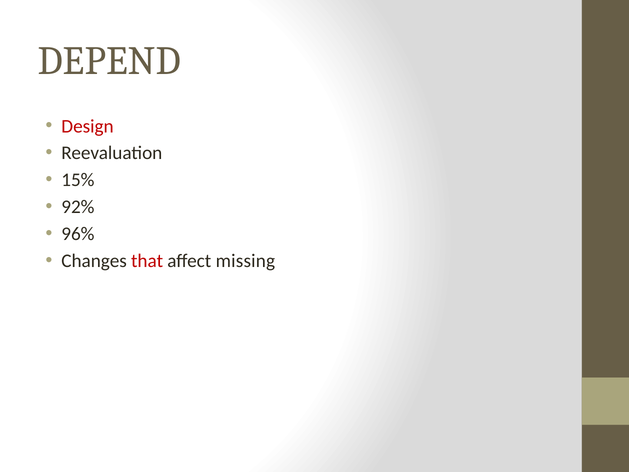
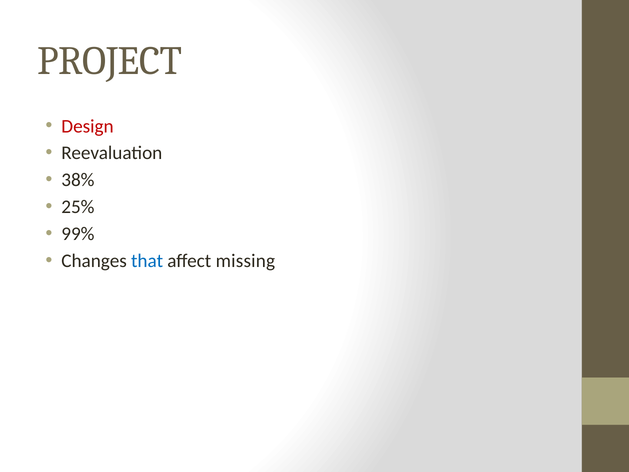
DEPEND: DEPEND -> PROJECT
15%: 15% -> 38%
92%: 92% -> 25%
96%: 96% -> 99%
that colour: red -> blue
